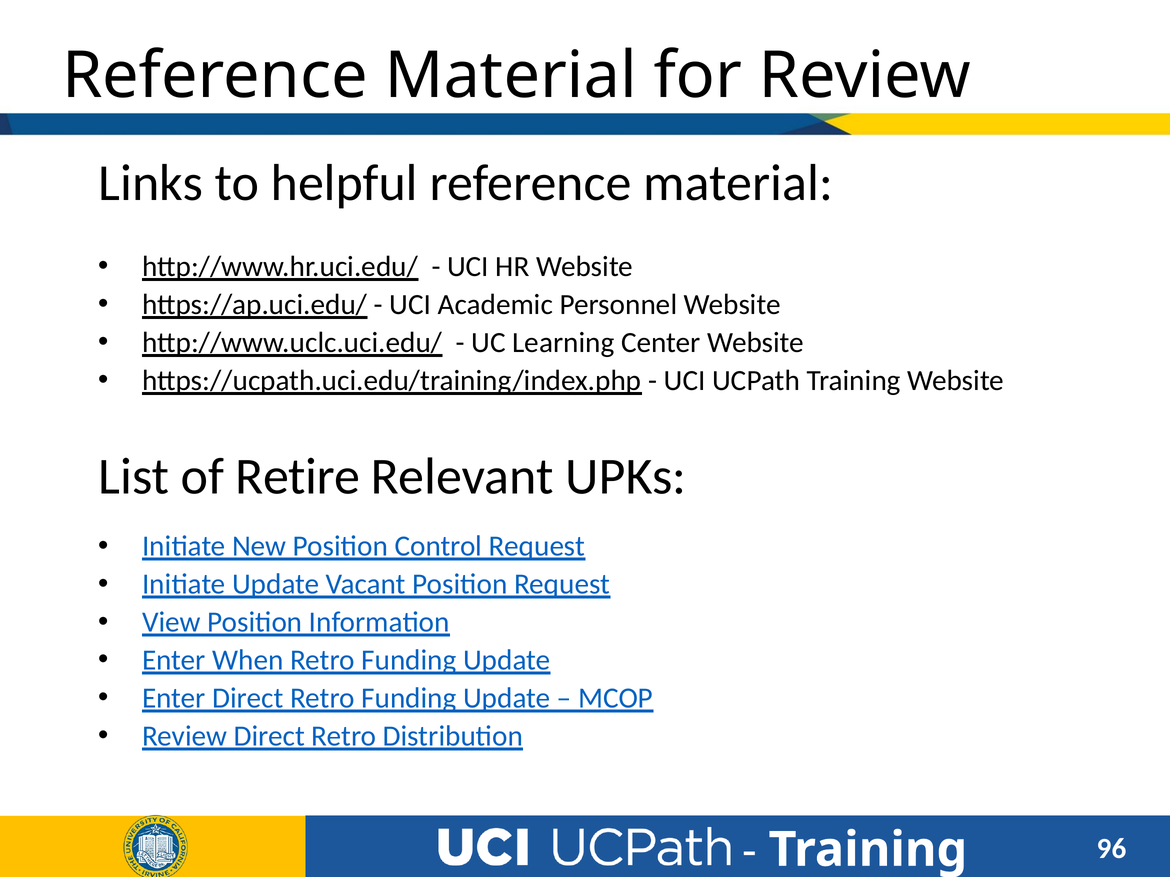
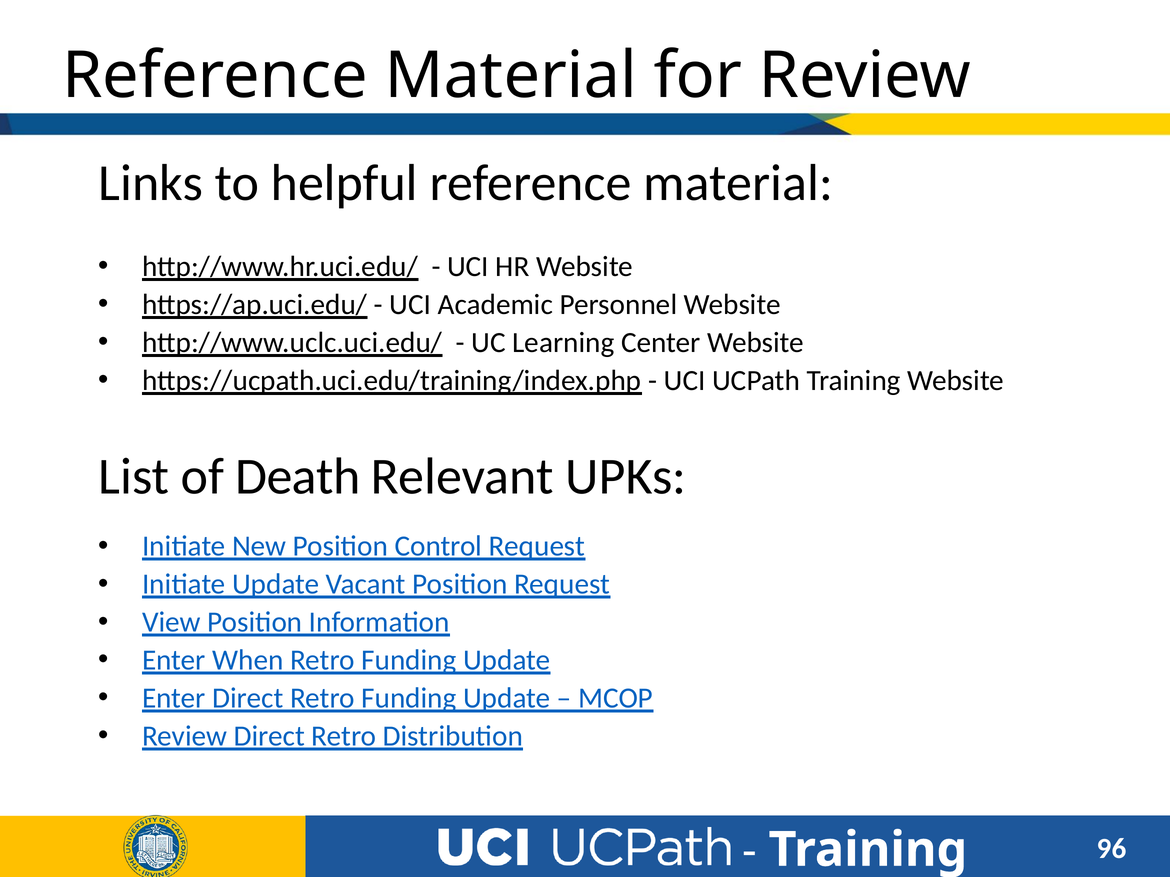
Retire: Retire -> Death
